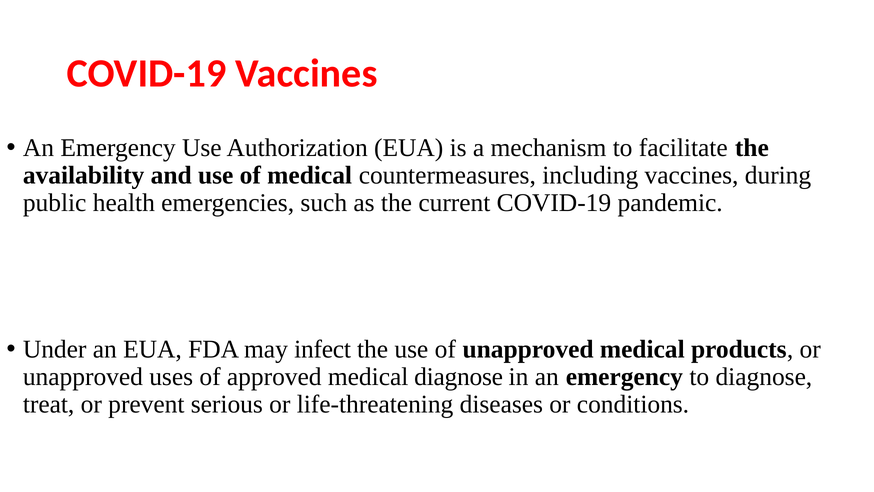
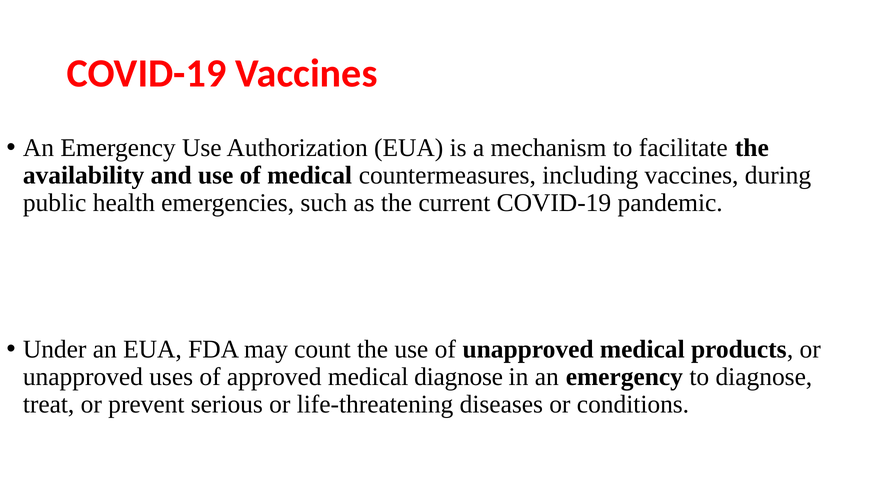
infect: infect -> count
